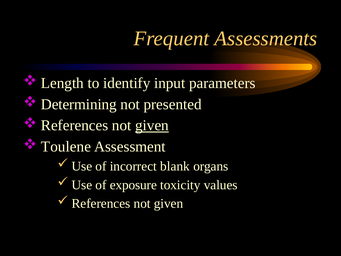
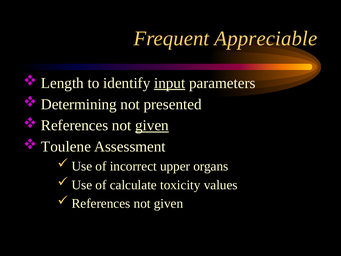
Assessments: Assessments -> Appreciable
input underline: none -> present
blank: blank -> upper
exposure: exposure -> calculate
